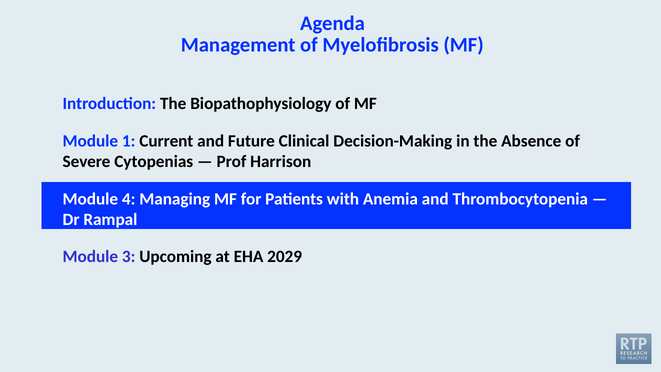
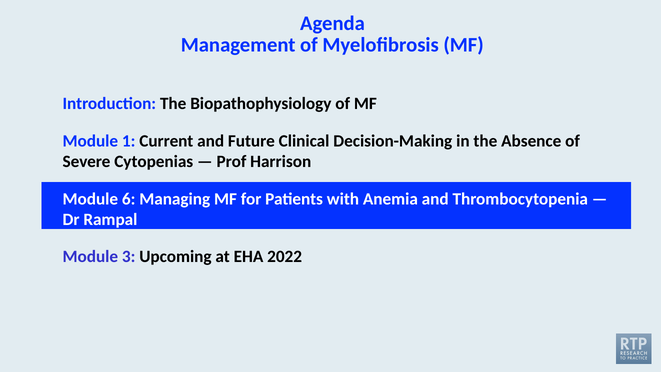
4: 4 -> 6
2029: 2029 -> 2022
